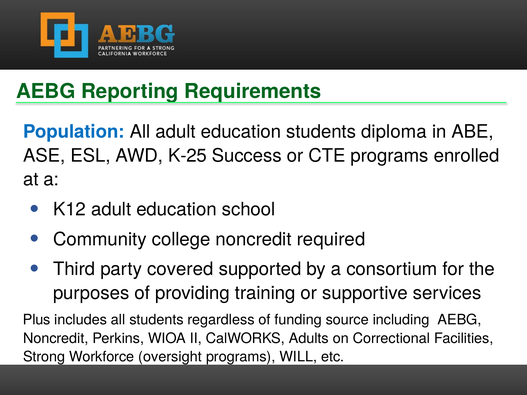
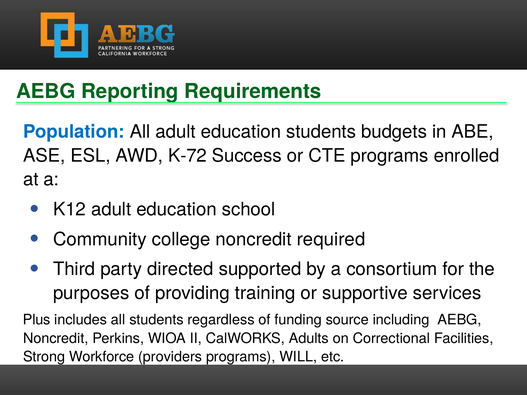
diploma: diploma -> budgets
K-25: K-25 -> K-72
covered: covered -> directed
oversight: oversight -> providers
